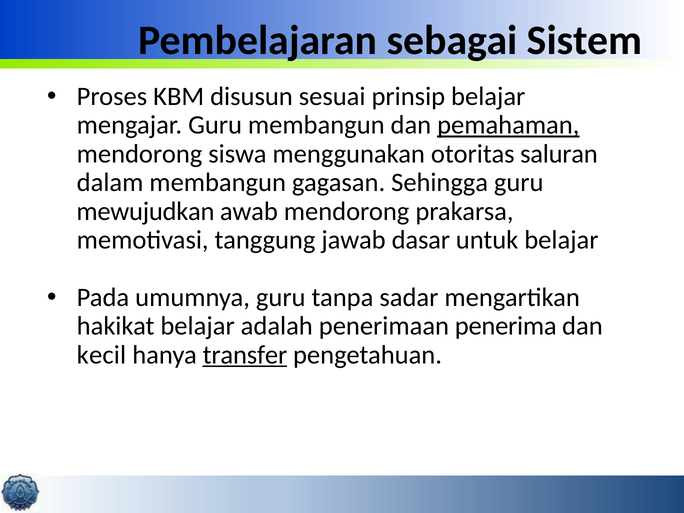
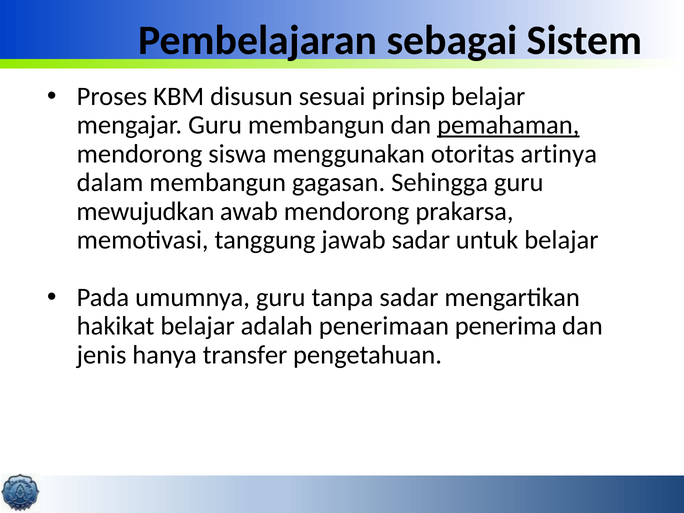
saluran: saluran -> artinya
jawab dasar: dasar -> sadar
kecil: kecil -> jenis
transfer underline: present -> none
